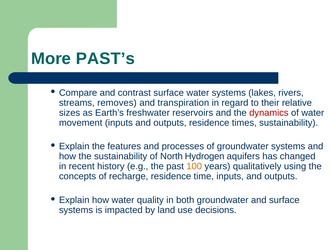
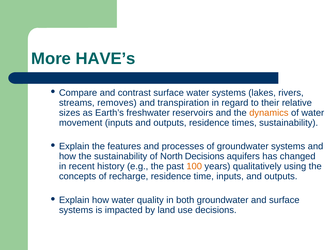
PAST’s: PAST’s -> HAVE’s
dynamics colour: red -> orange
North Hydrogen: Hydrogen -> Decisions
